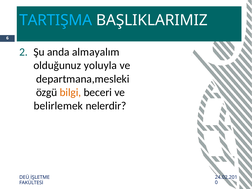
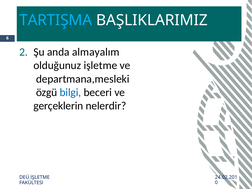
yoluyla: yoluyla -> işletme
bilgi colour: orange -> blue
belirlemek: belirlemek -> gerçeklerin
